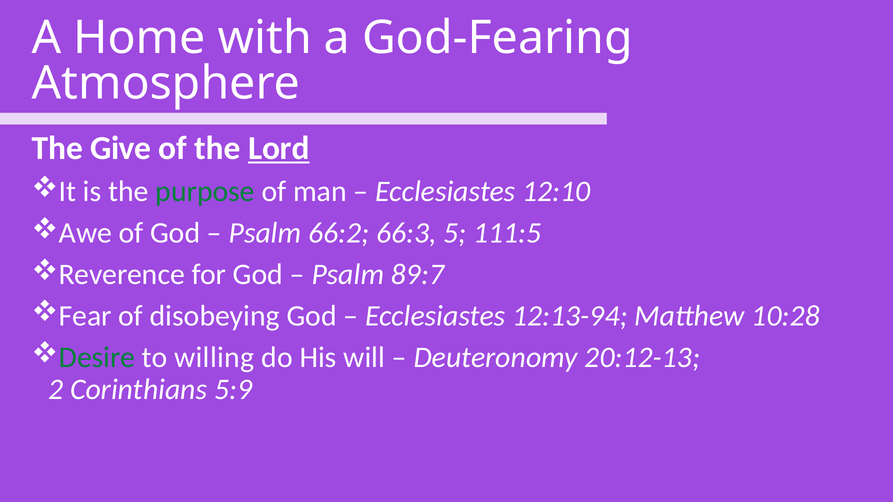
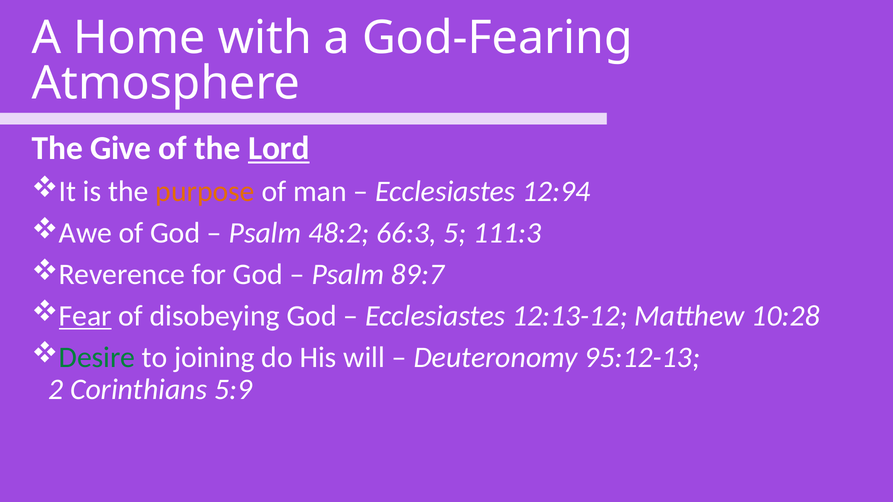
purpose colour: green -> orange
12:10: 12:10 -> 12:94
66:2: 66:2 -> 48:2
111:5: 111:5 -> 111:3
Fear underline: none -> present
12:13-94: 12:13-94 -> 12:13-12
willing: willing -> joining
20:12-13: 20:12-13 -> 95:12-13
